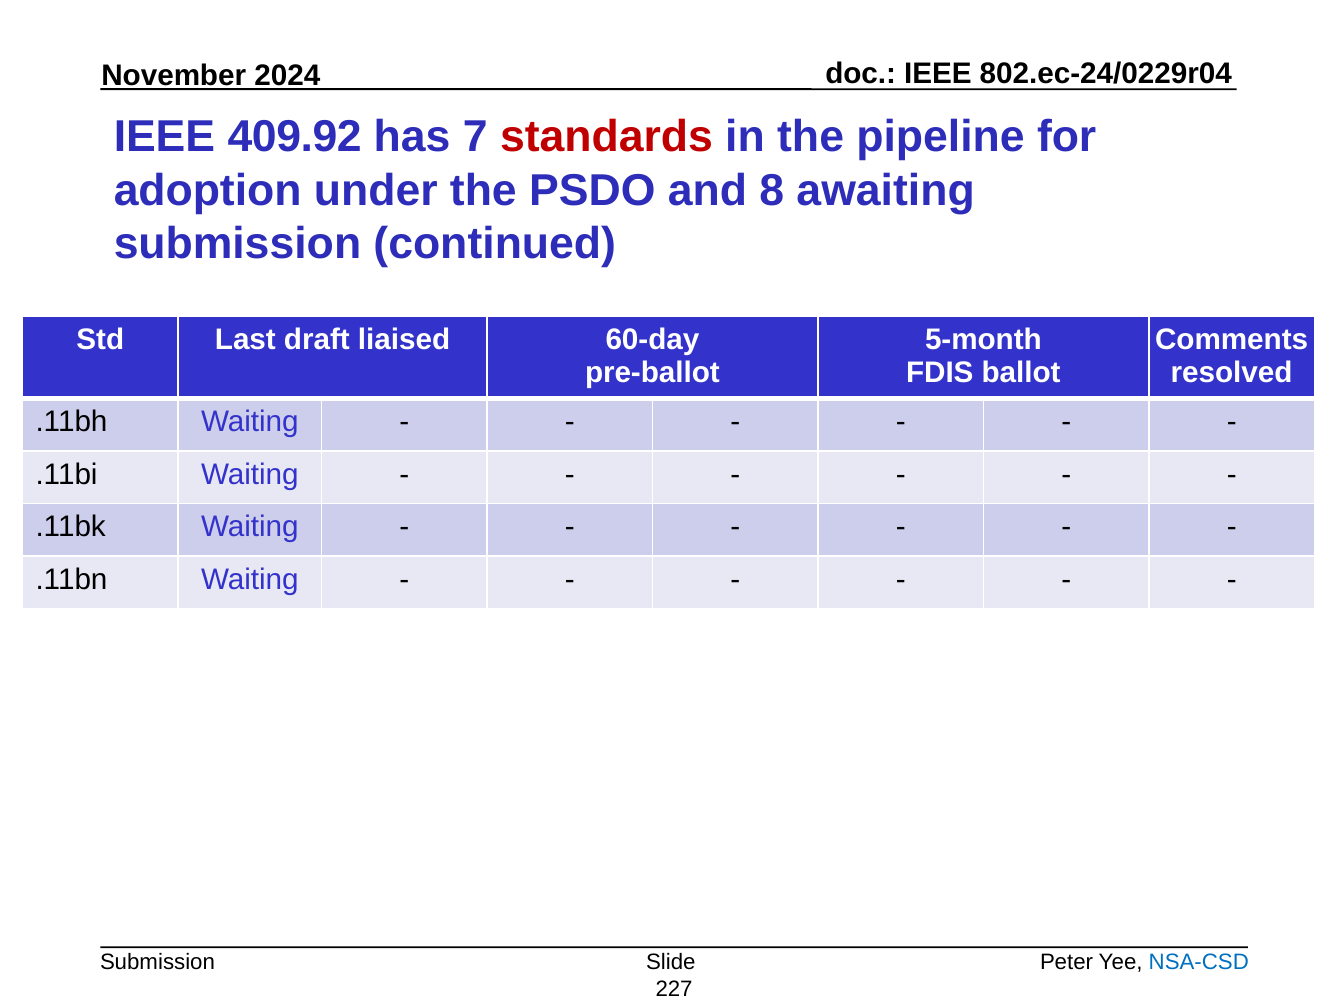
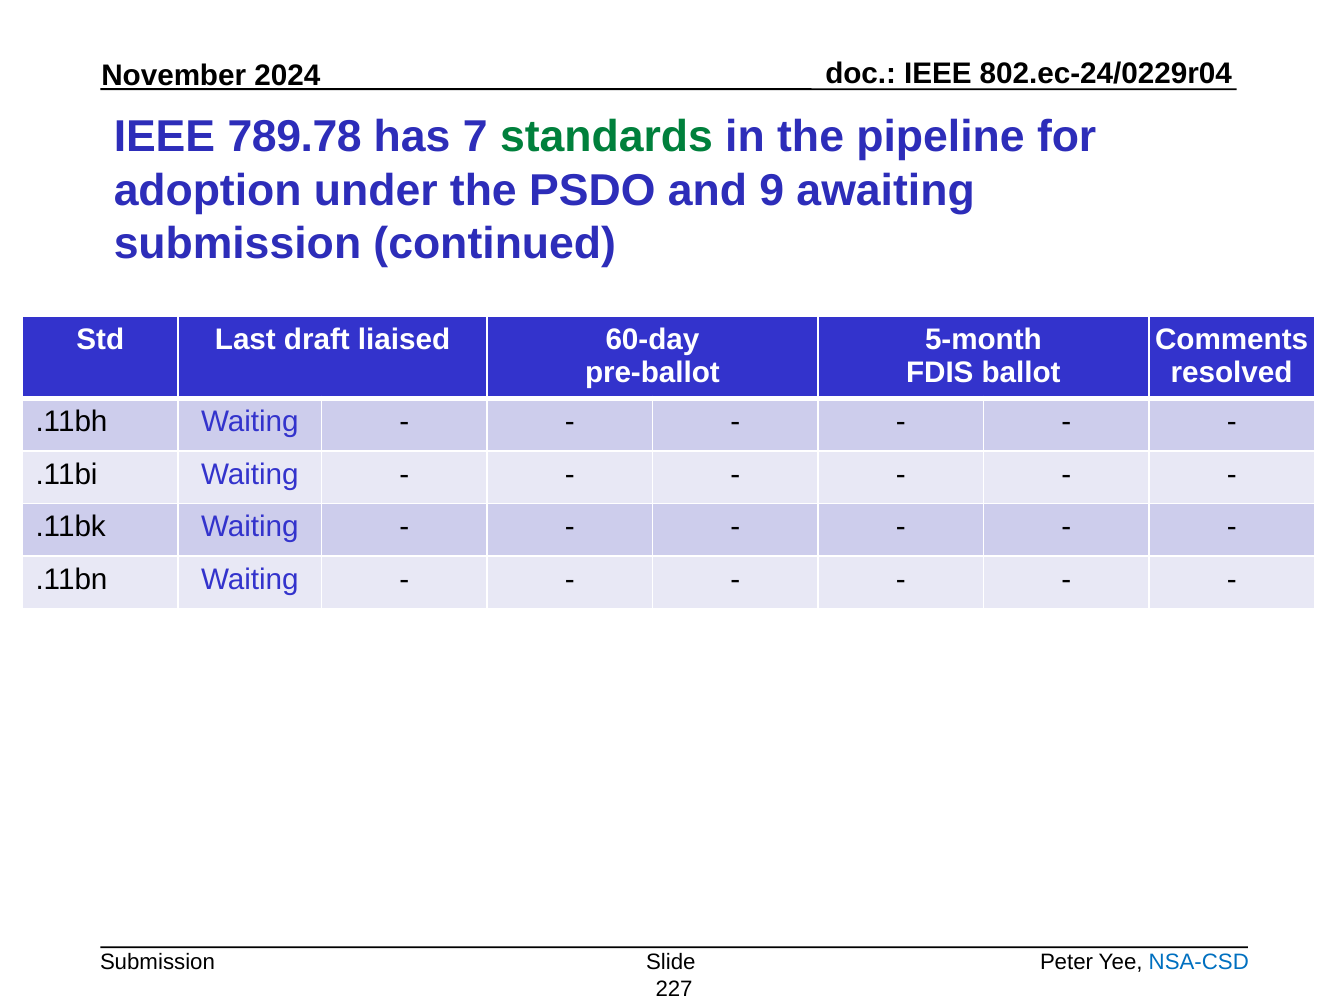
409.92: 409.92 -> 789.78
standards colour: red -> green
8: 8 -> 9
